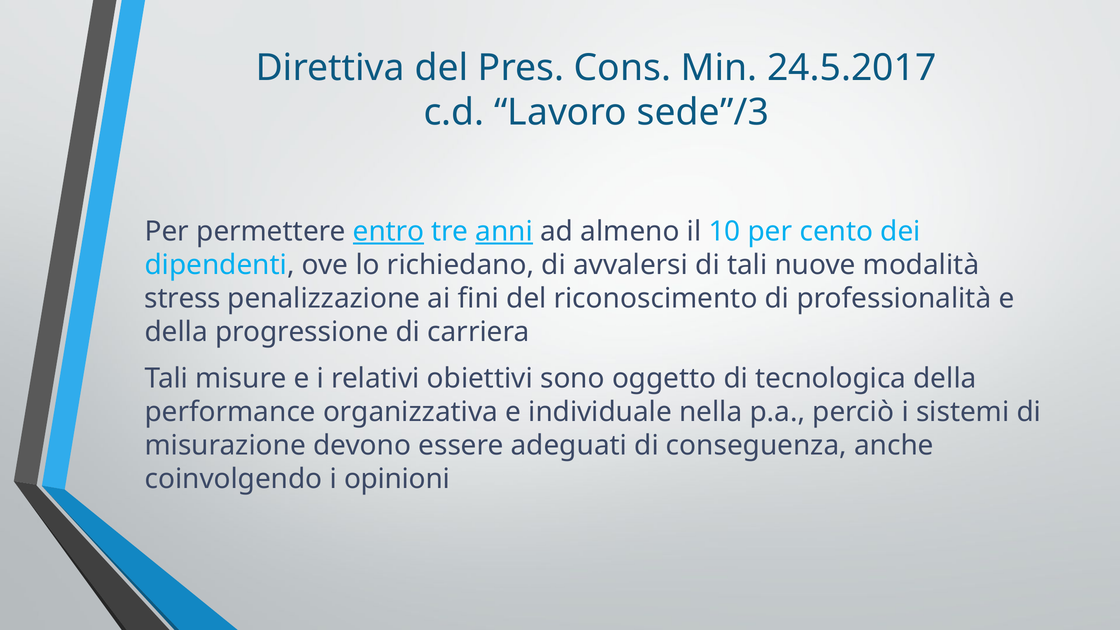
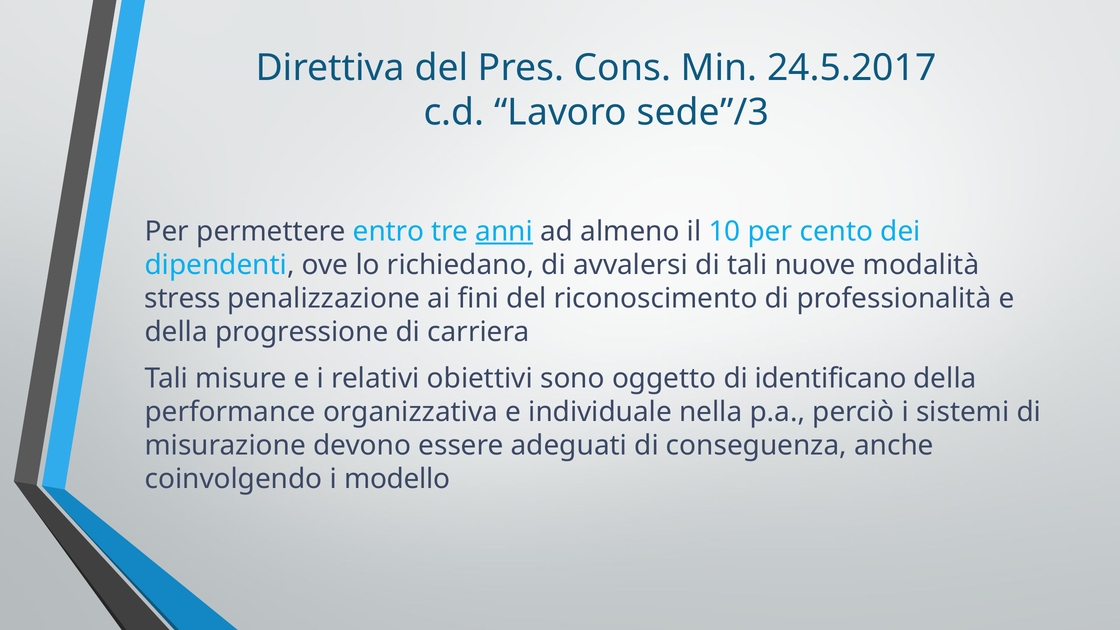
entro underline: present -> none
tecnologica: tecnologica -> identificano
opinioni: opinioni -> modello
